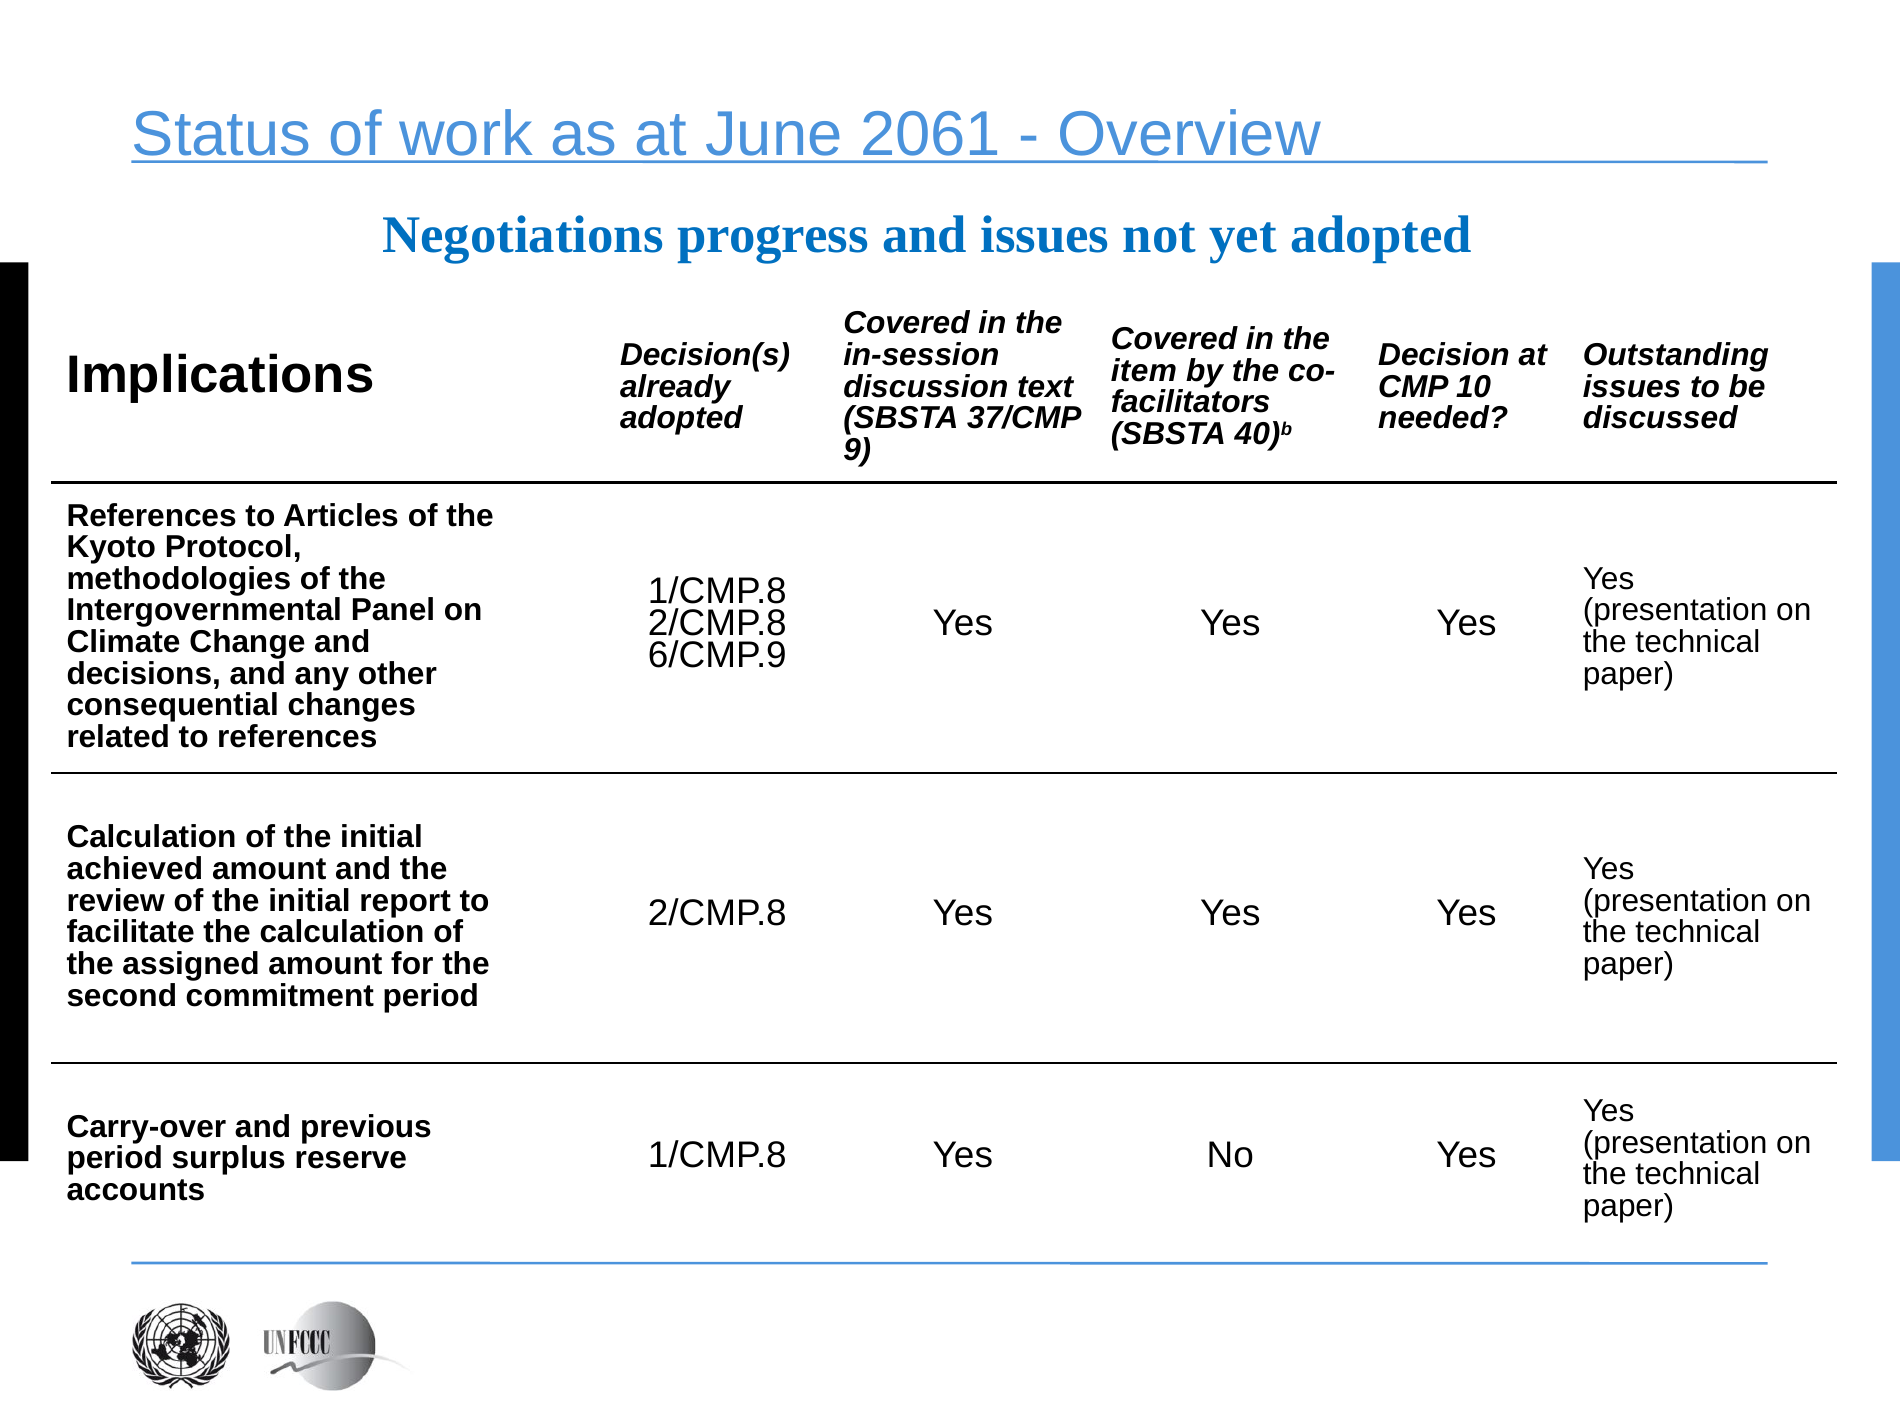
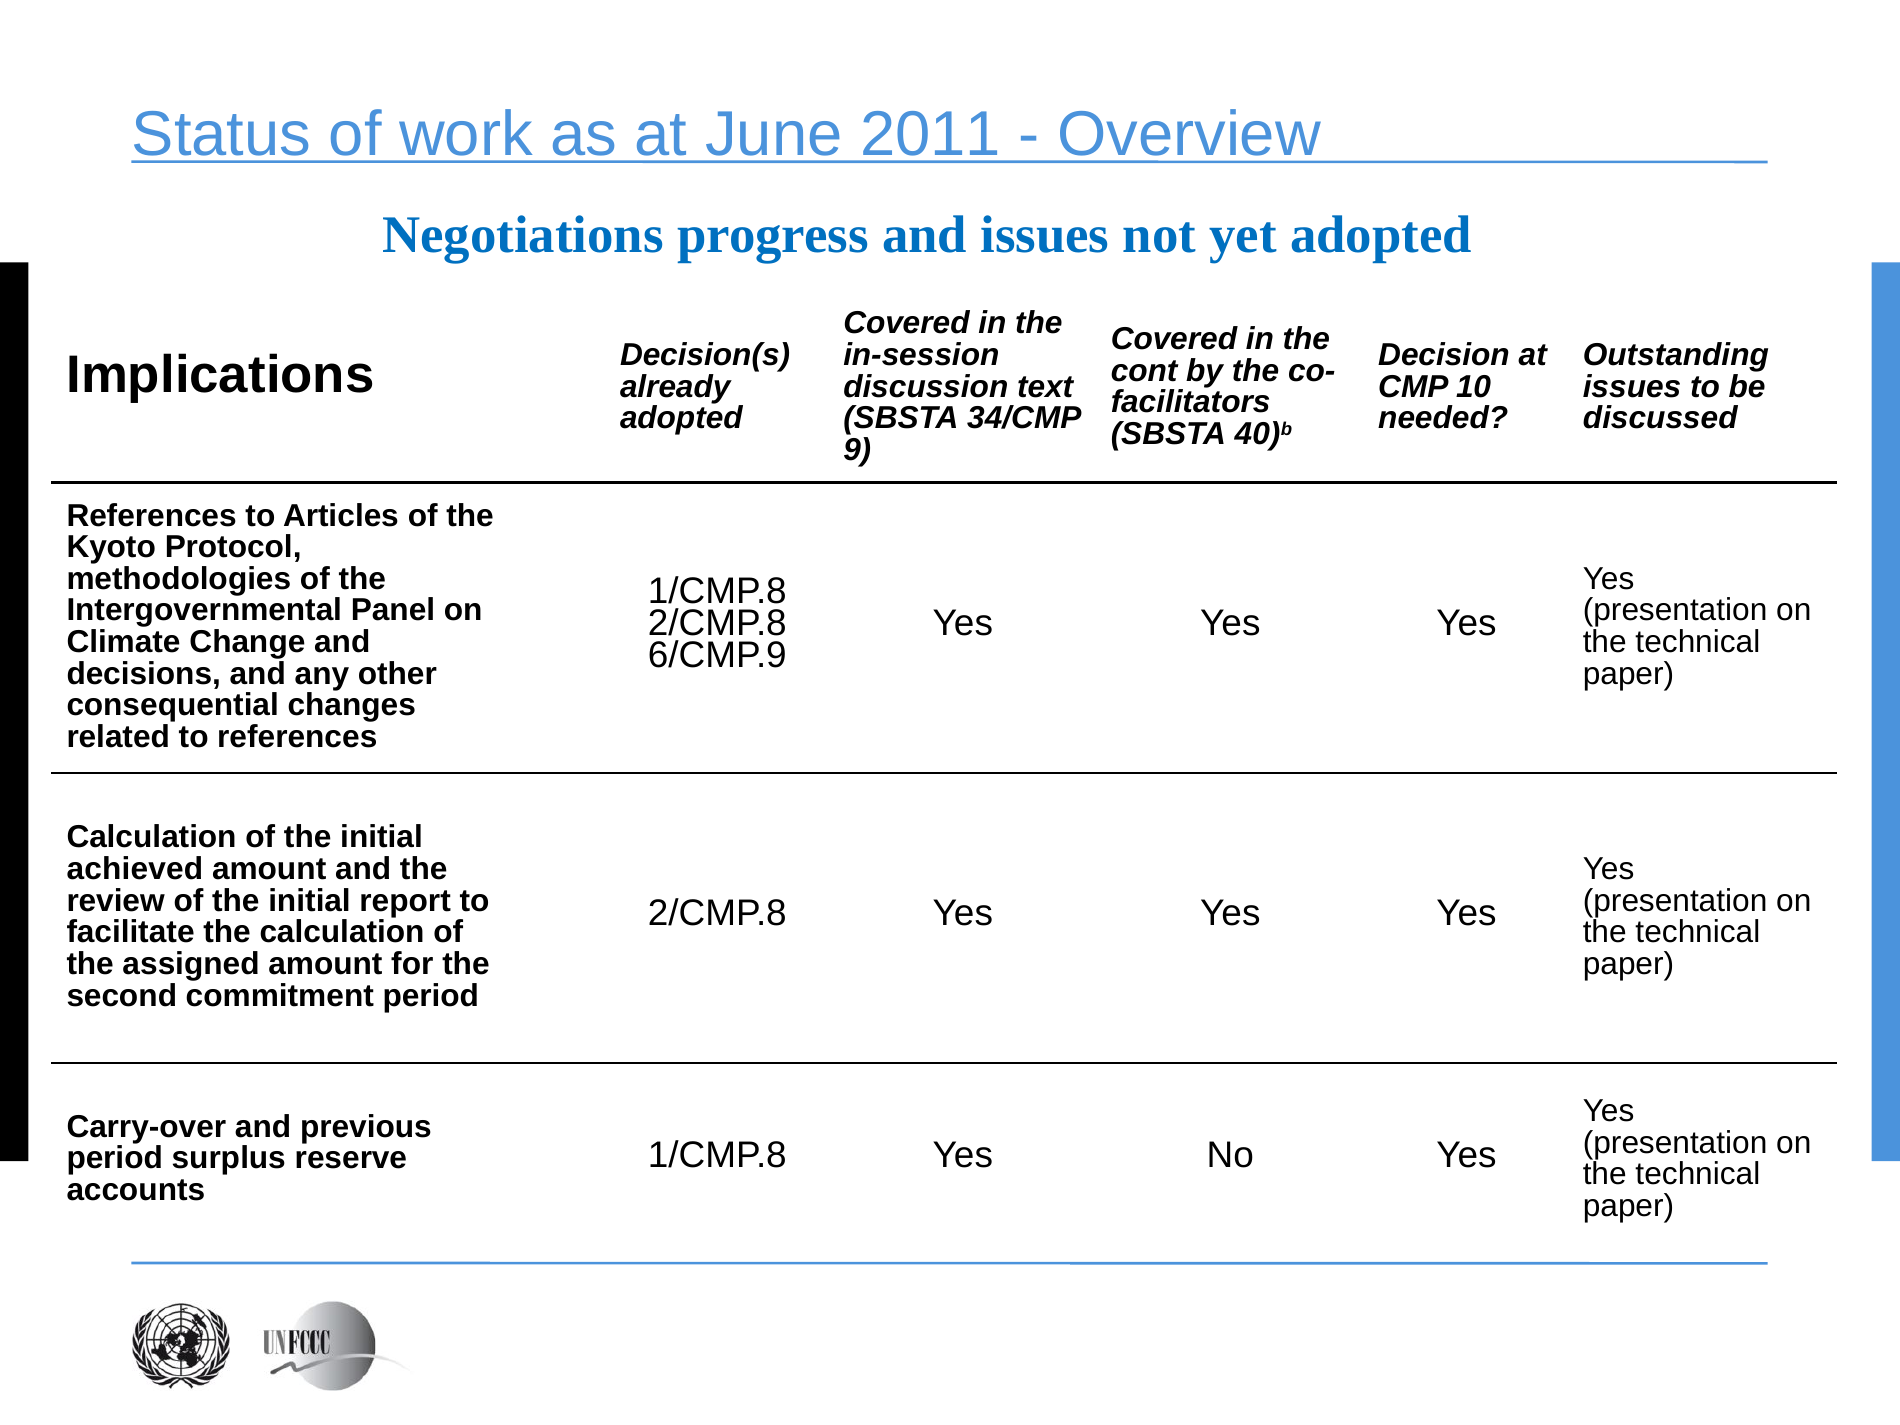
2061: 2061 -> 2011
item: item -> cont
37/CMP: 37/CMP -> 34/CMP
